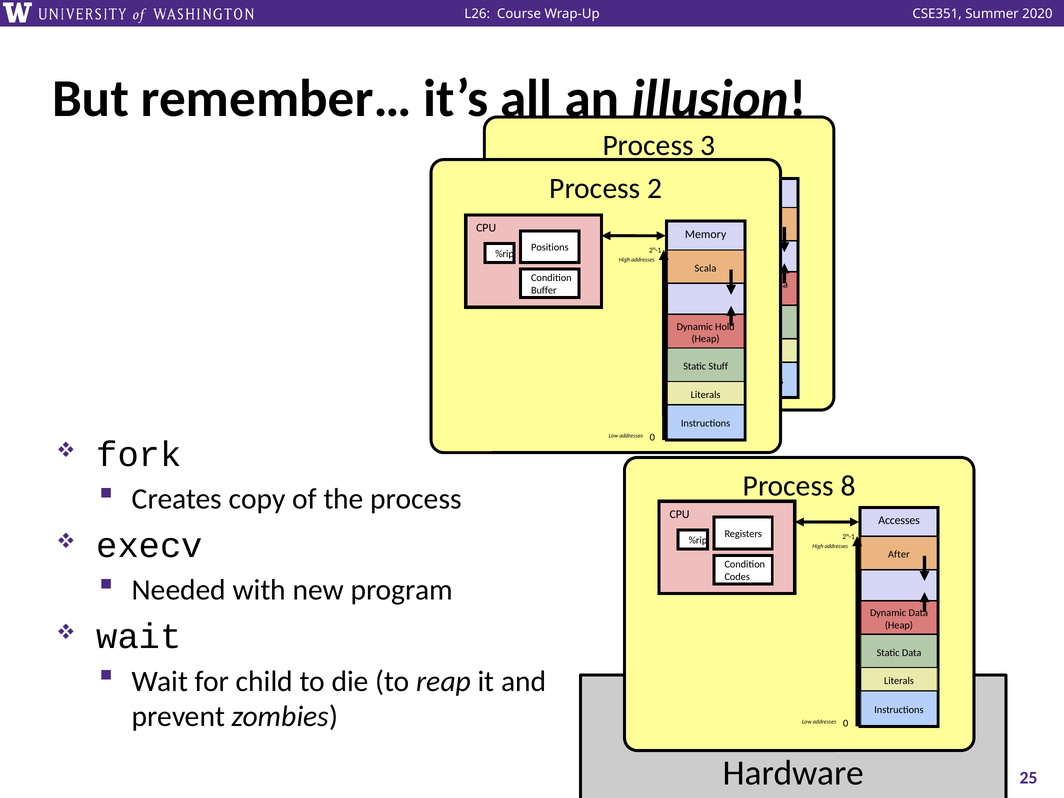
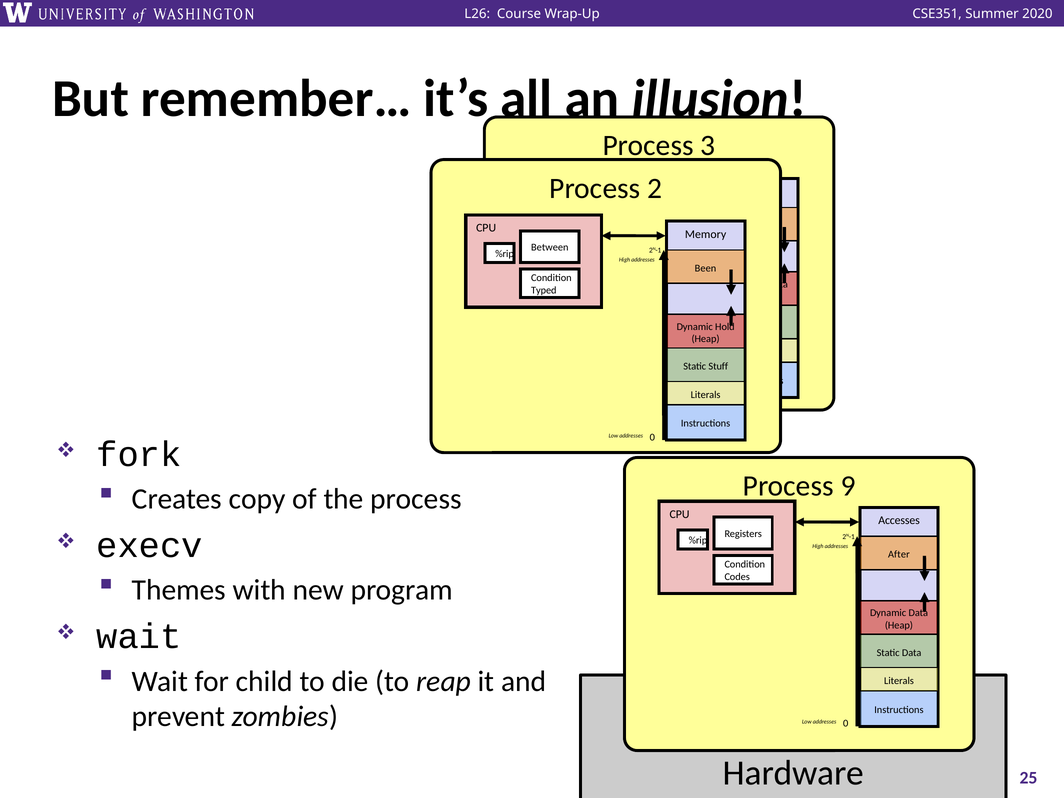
Positions: Positions -> Between
Scala: Scala -> Been
Buffer: Buffer -> Typed
8: 8 -> 9
Needed: Needed -> Themes
